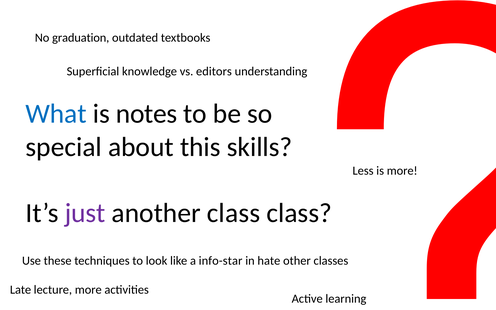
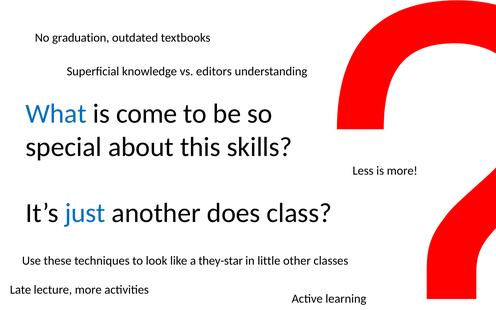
notes: notes -> come
just colour: purple -> blue
another class: class -> does
info-star: info-star -> they-star
hate: hate -> little
